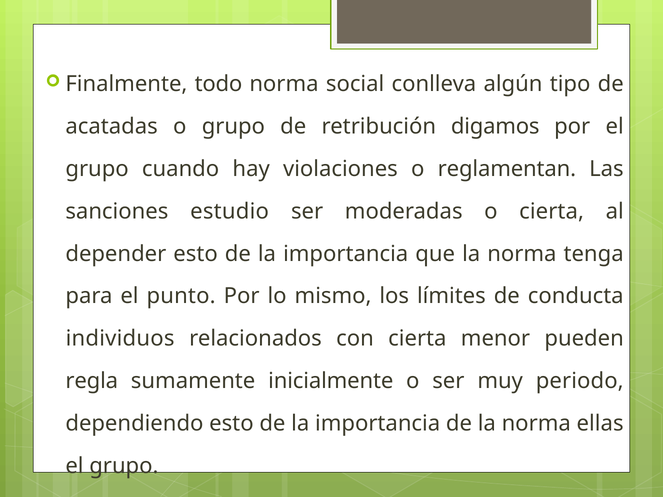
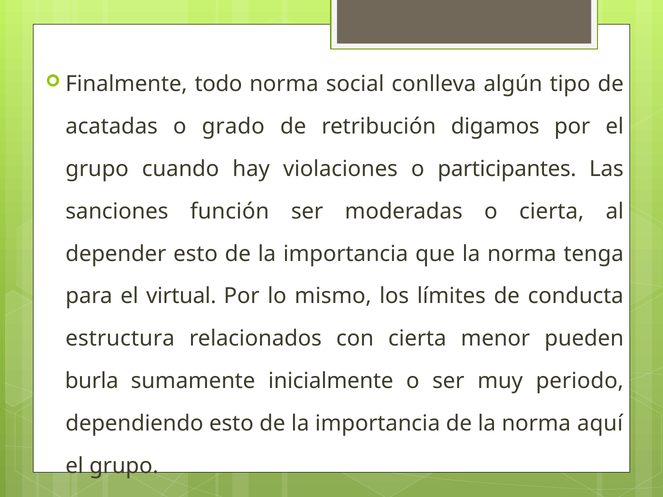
o grupo: grupo -> grado
reglamentan: reglamentan -> participantes
estudio: estudio -> función
punto: punto -> virtual
individuos: individuos -> estructura
regla: regla -> burla
ellas: ellas -> aquí
